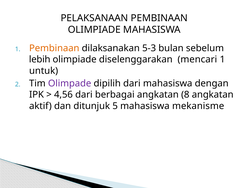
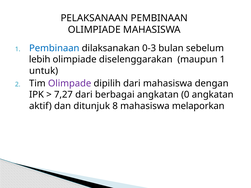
Pembinaan at (54, 48) colour: orange -> blue
5-3: 5-3 -> 0-3
mencari: mencari -> maupun
4,56: 4,56 -> 7,27
8: 8 -> 0
5: 5 -> 8
mekanisme: mekanisme -> melaporkan
